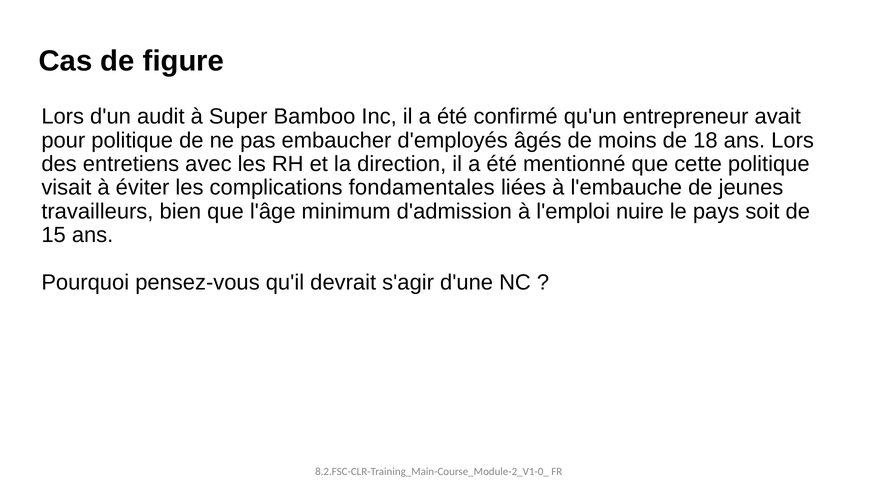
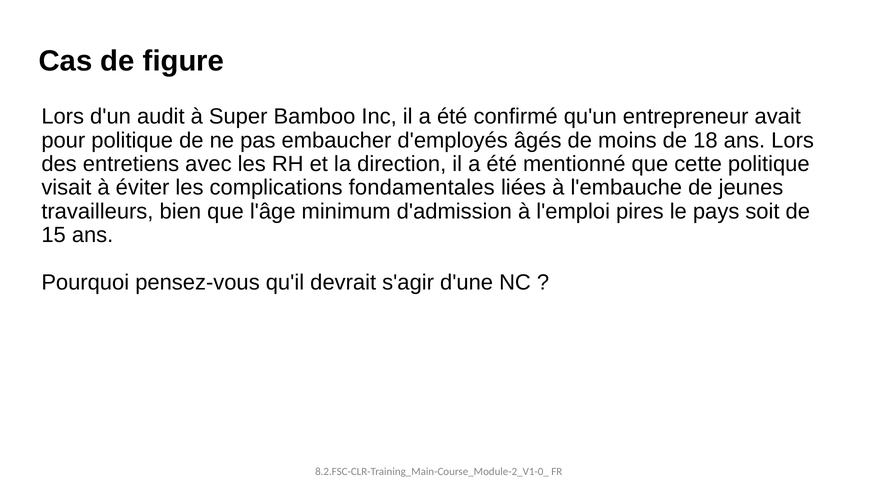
nuire: nuire -> pires
